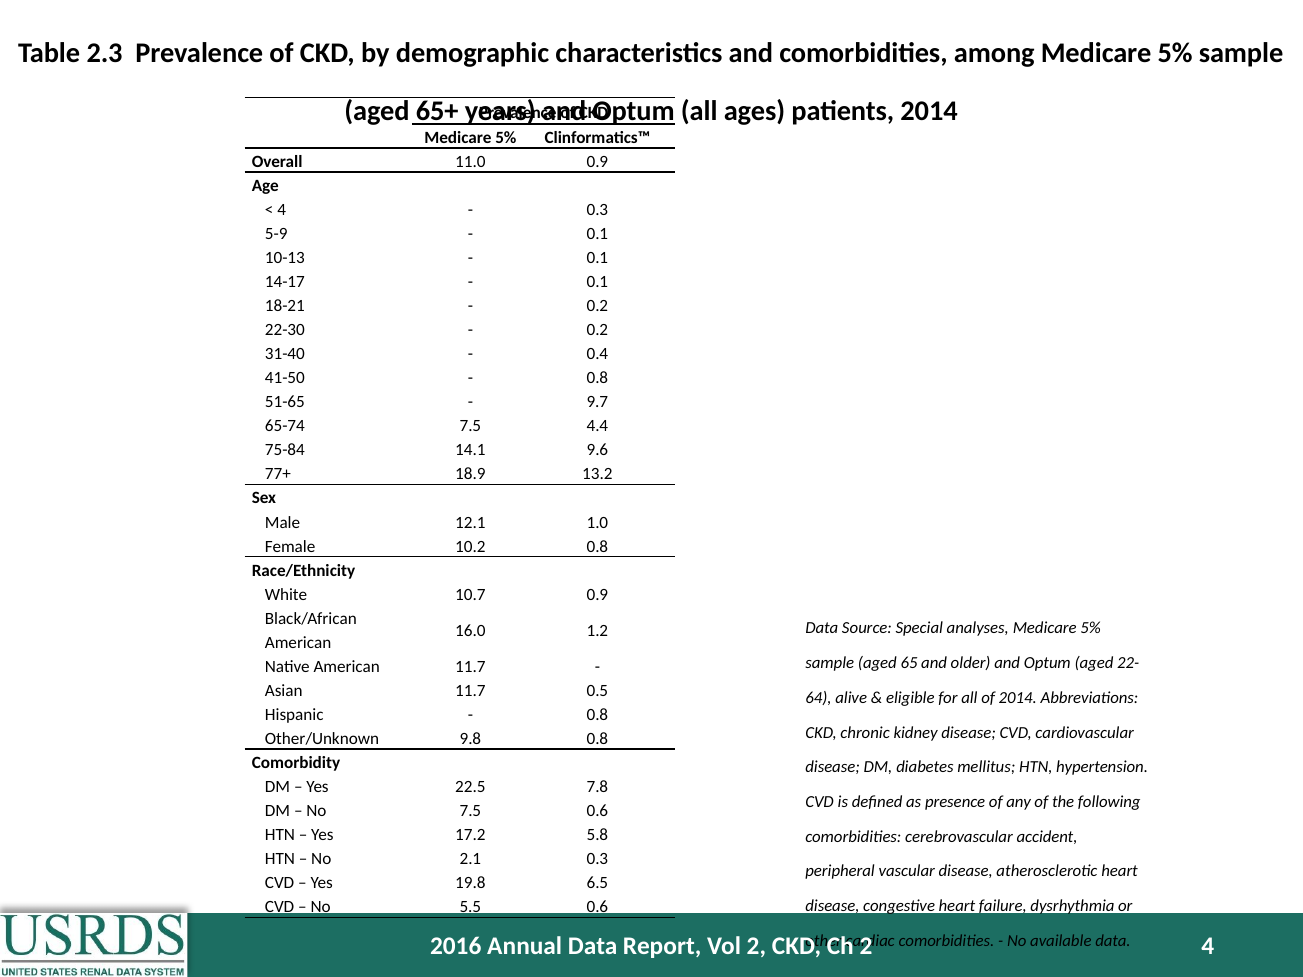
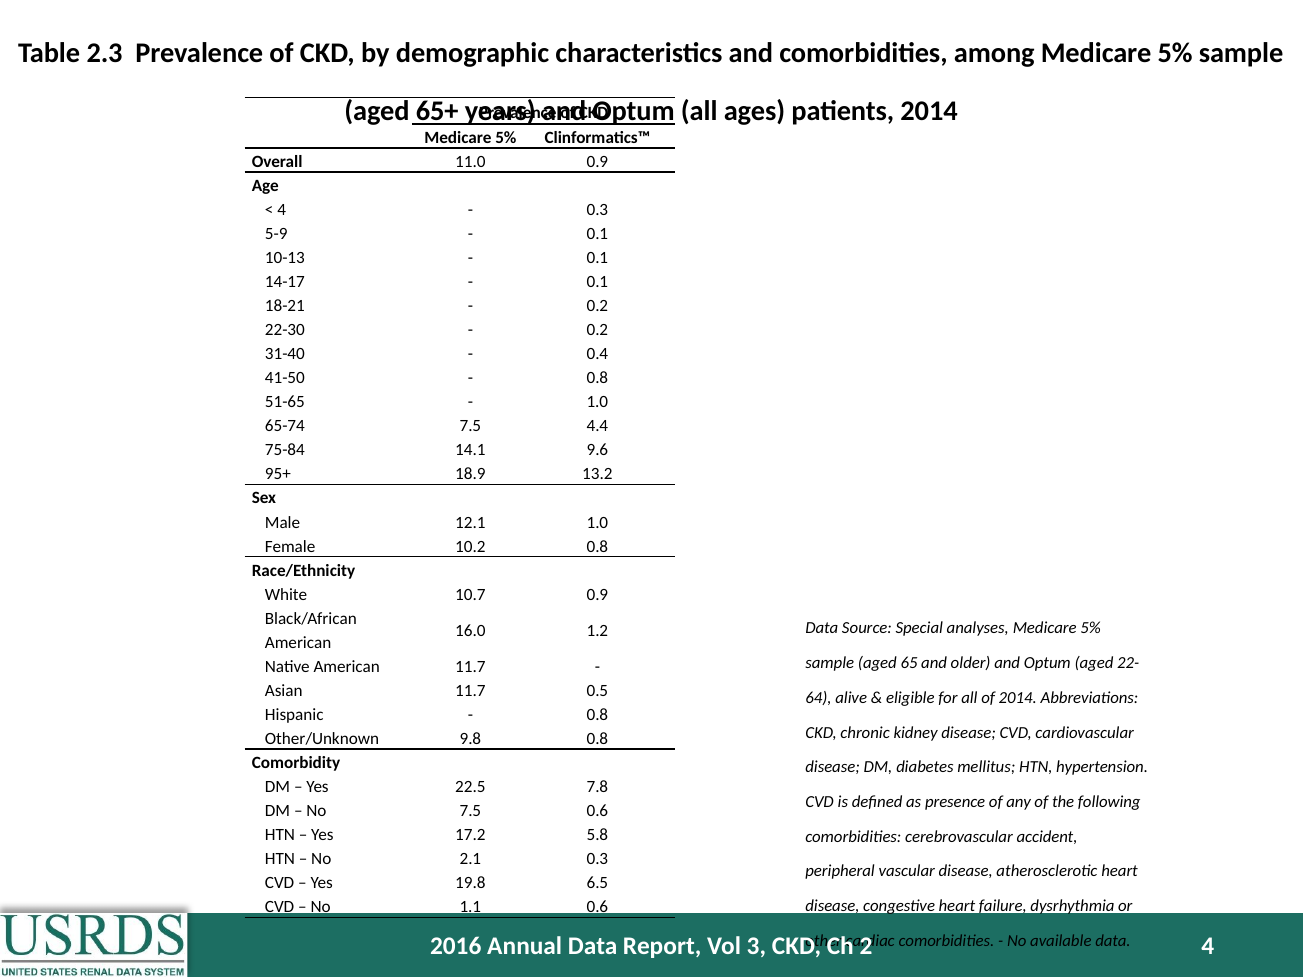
9.7 at (597, 402): 9.7 -> 1.0
77+: 77+ -> 95+
5.5: 5.5 -> 1.1
Vol 2: 2 -> 3
